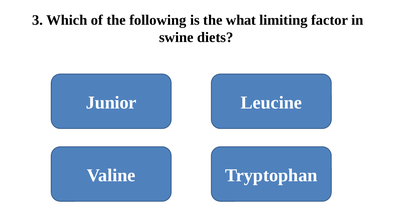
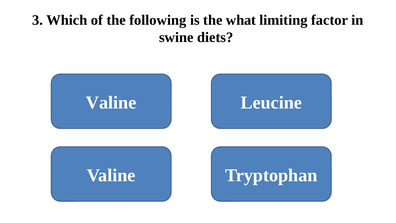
Junior at (111, 102): Junior -> Valine
